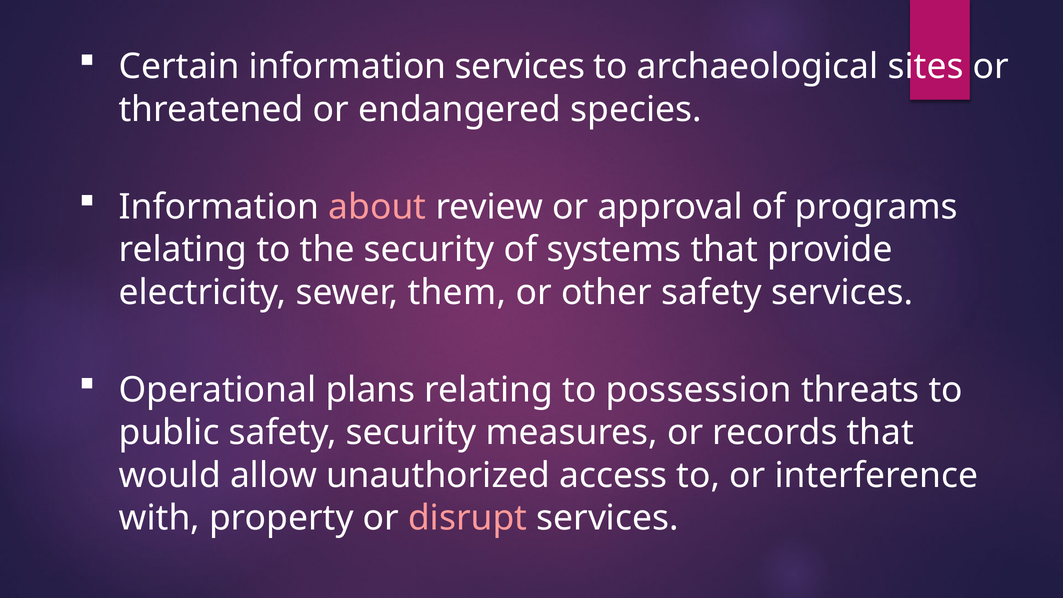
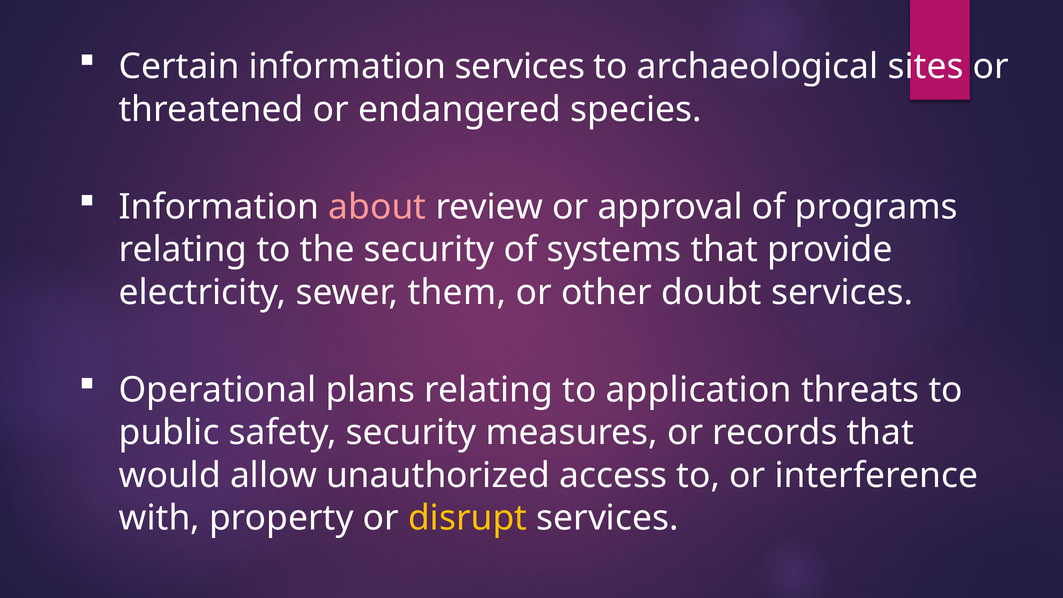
other safety: safety -> doubt
possession: possession -> application
disrupt colour: pink -> yellow
